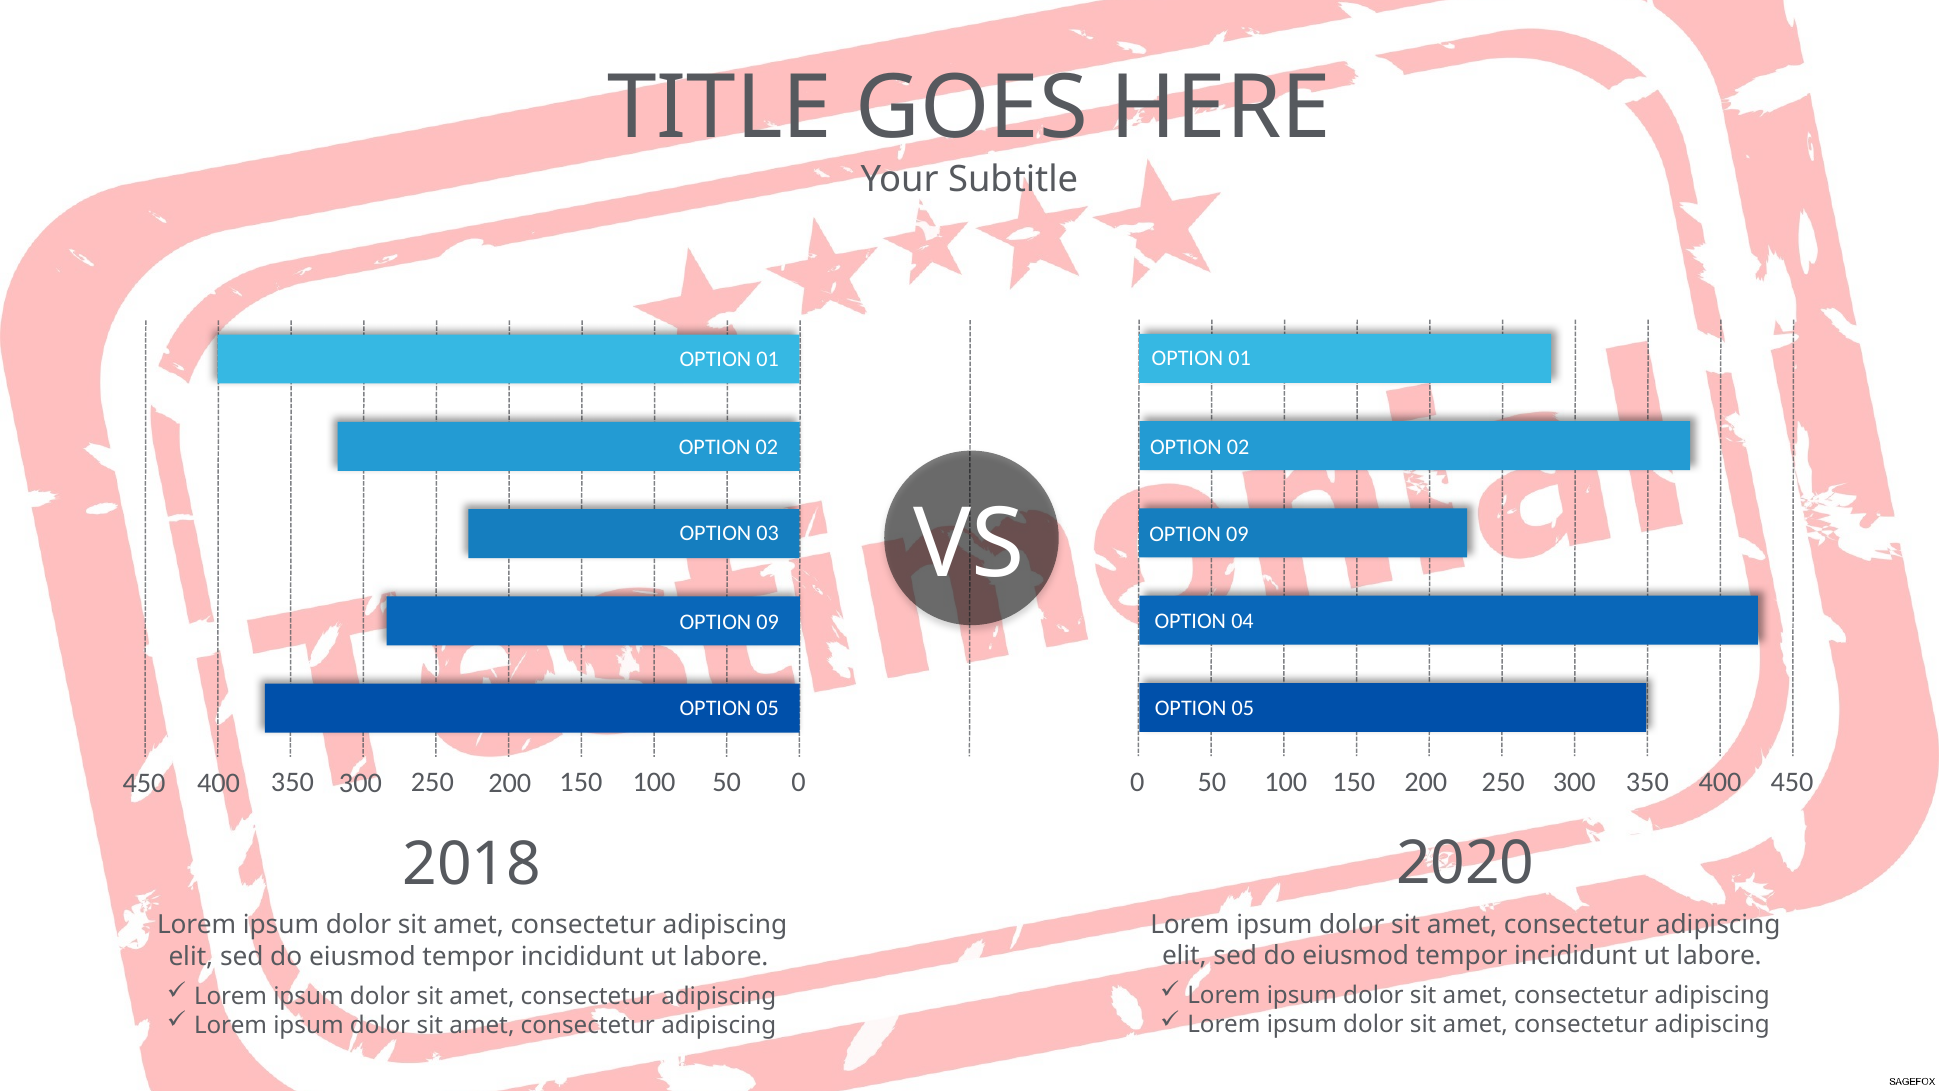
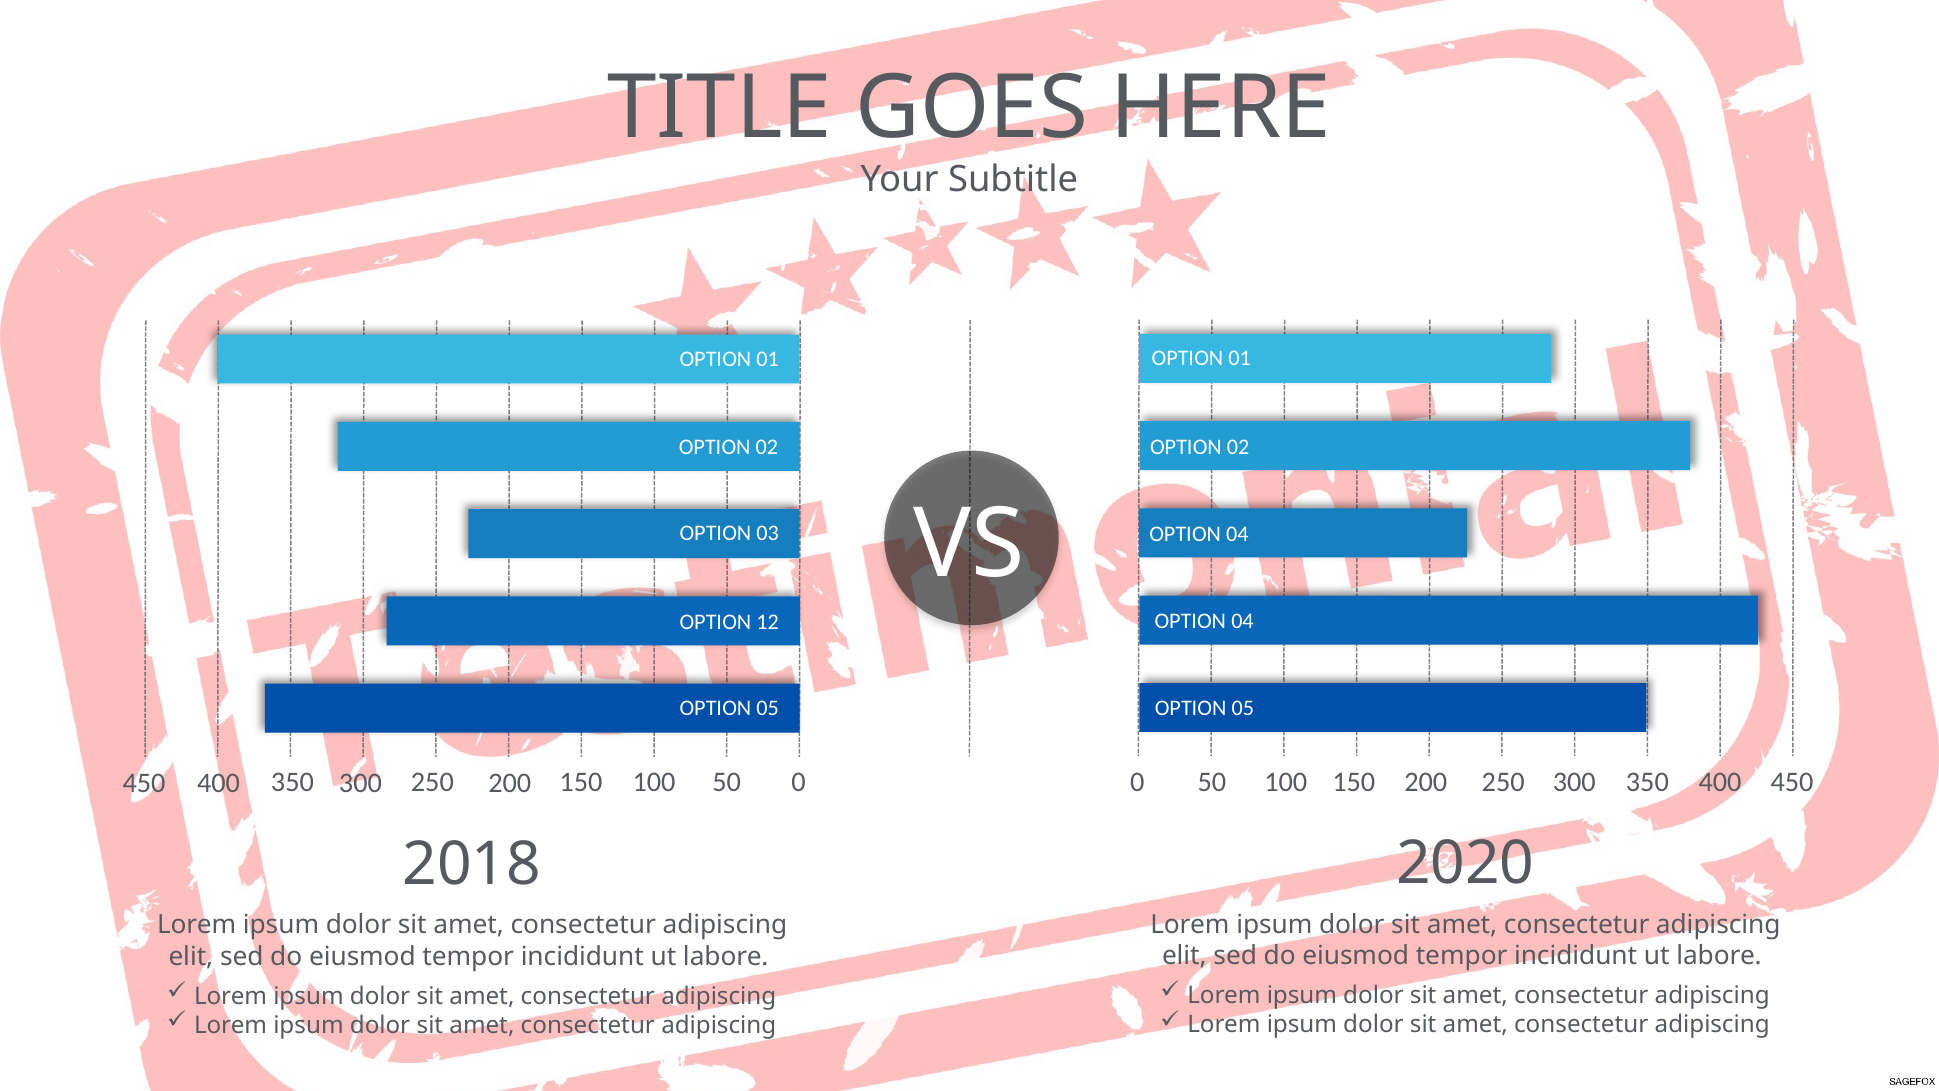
09 at (1237, 534): 09 -> 04
09 at (768, 622): 09 -> 12
